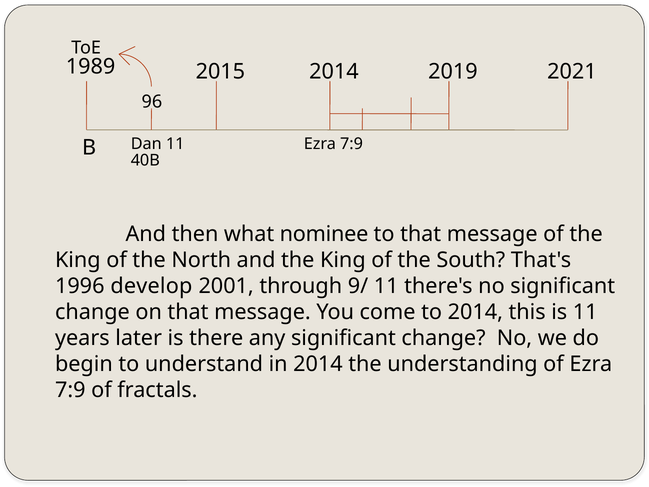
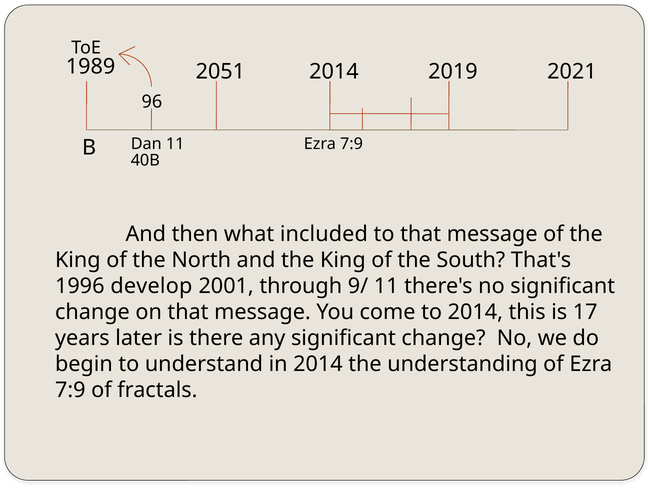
2015: 2015 -> 2051
nominee: nominee -> included
is 11: 11 -> 17
